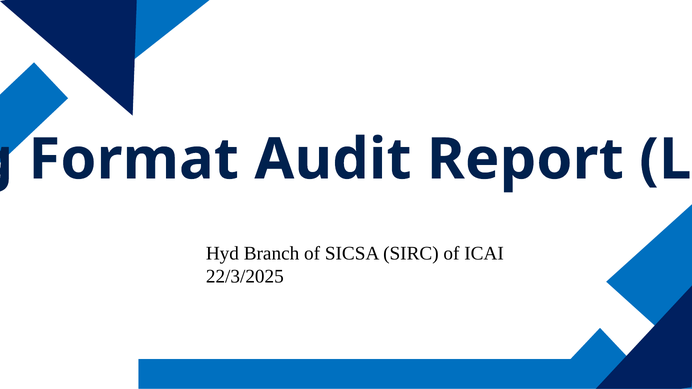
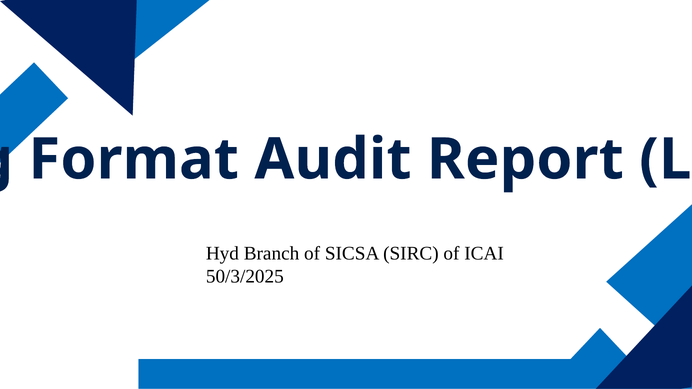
22/3/2025: 22/3/2025 -> 50/3/2025
